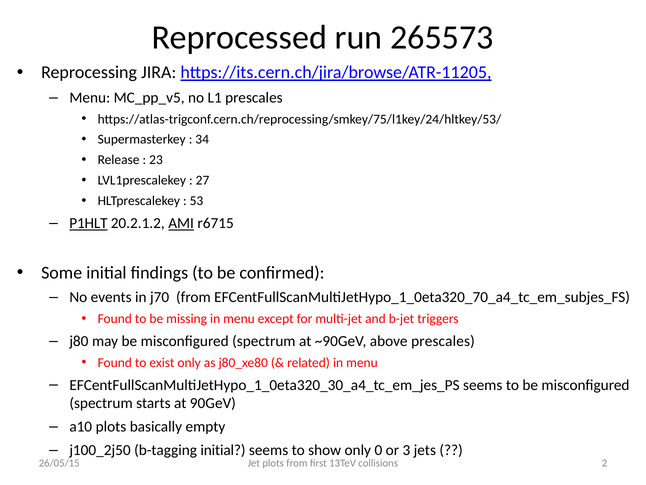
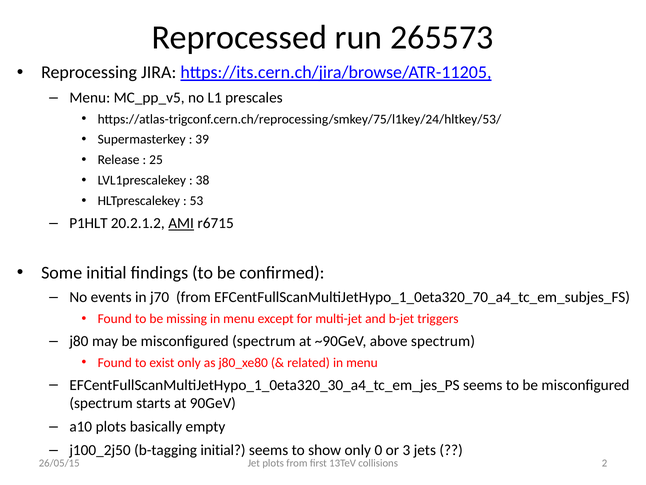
34: 34 -> 39
23: 23 -> 25
27: 27 -> 38
P1HLT underline: present -> none
above prescales: prescales -> spectrum
